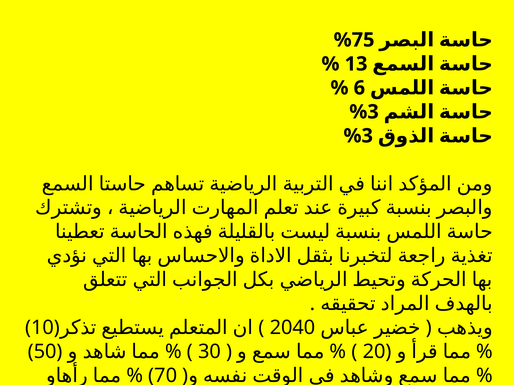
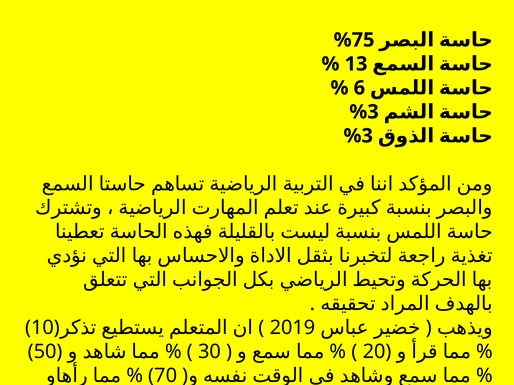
2040: 2040 -> 2019
